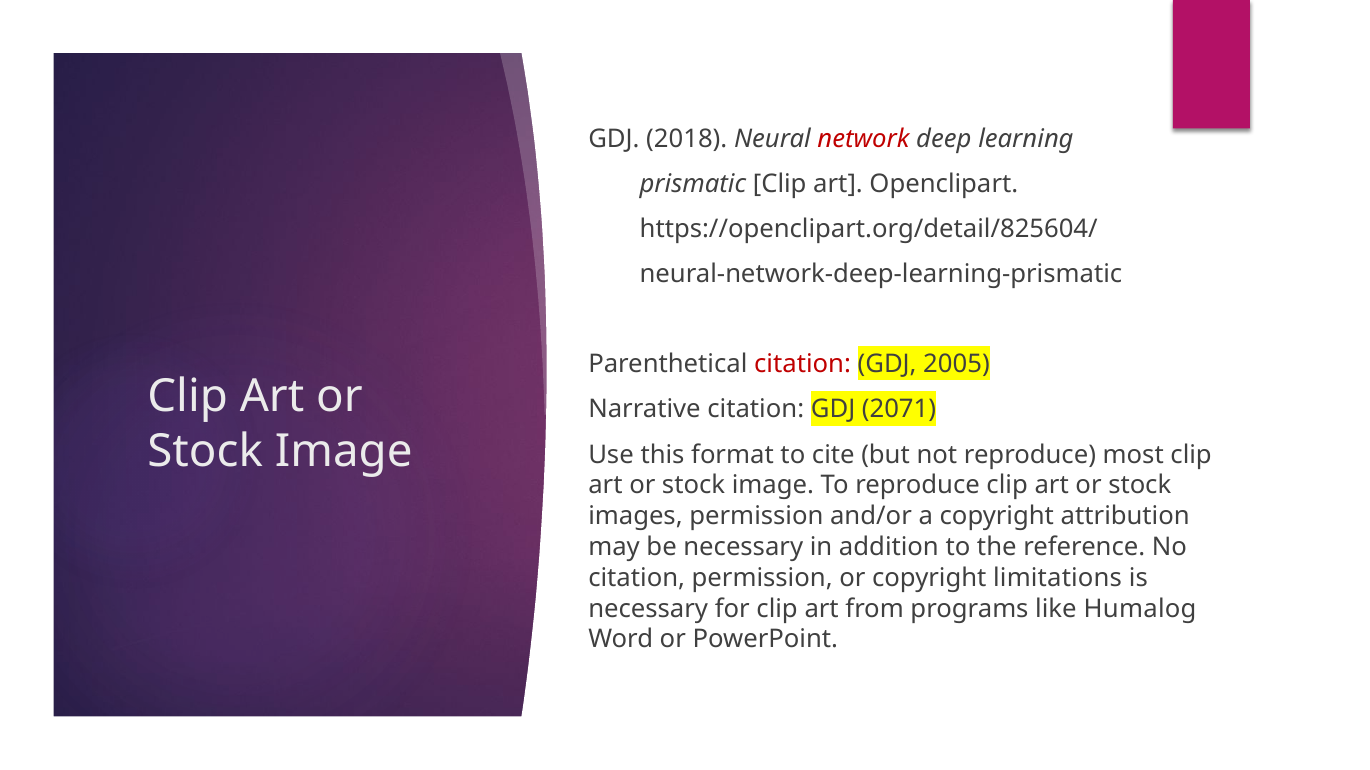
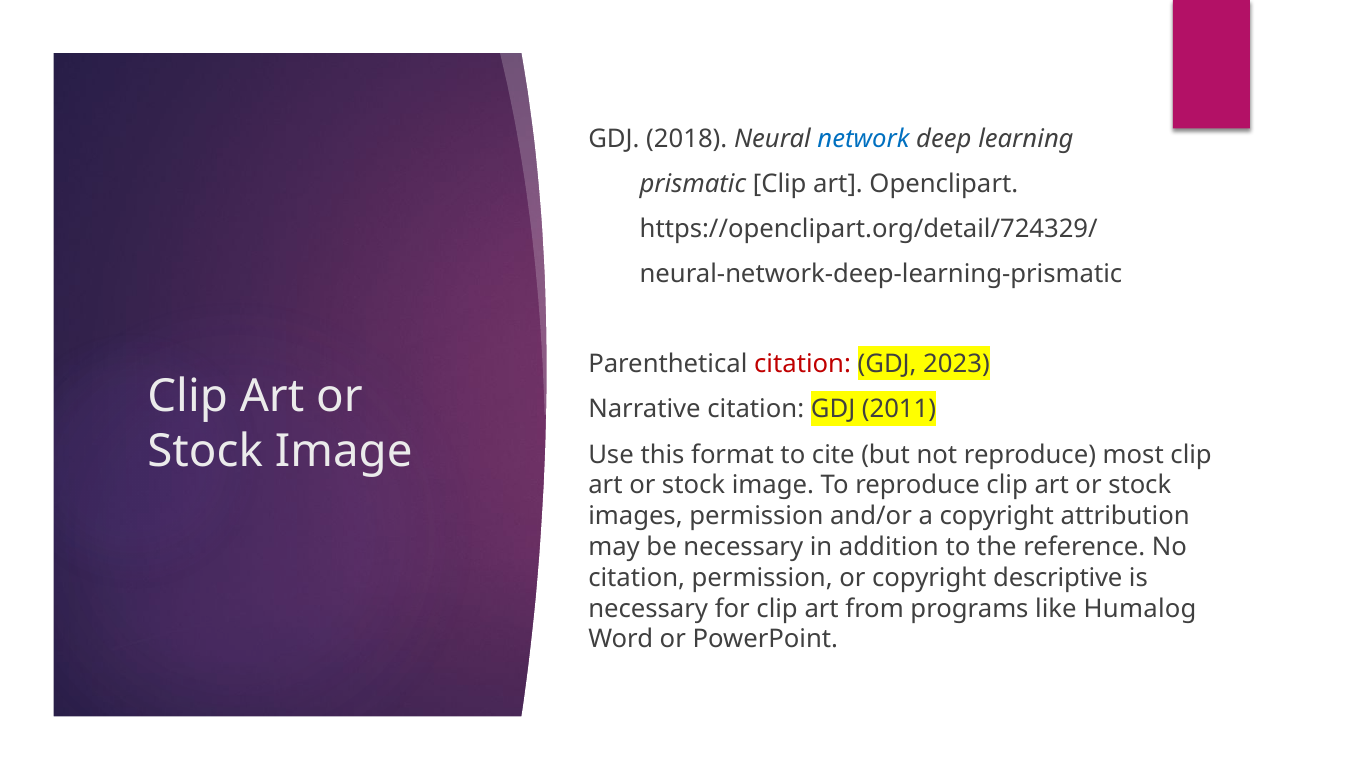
network colour: red -> blue
https://openclipart.org/detail/825604/: https://openclipart.org/detail/825604/ -> https://openclipart.org/detail/724329/
2005: 2005 -> 2023
2071: 2071 -> 2011
limitations: limitations -> descriptive
